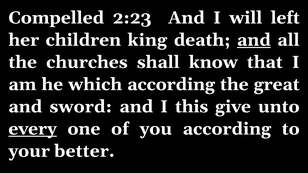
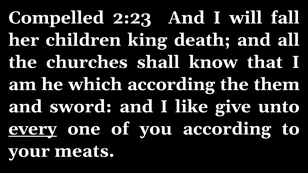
left: left -> fall
and at (254, 40) underline: present -> none
great: great -> them
this: this -> like
better: better -> meats
